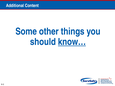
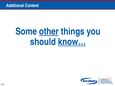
other underline: none -> present
